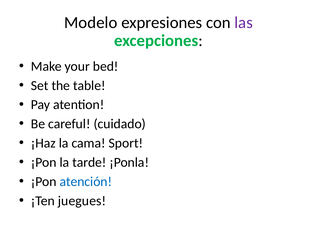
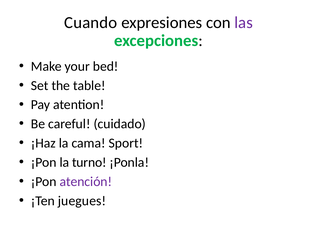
Modelo: Modelo -> Cuando
tarde: tarde -> turno
atención colour: blue -> purple
